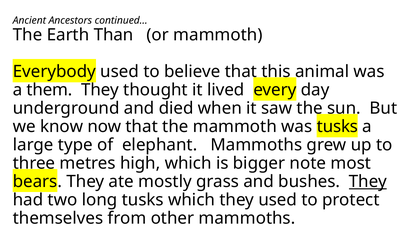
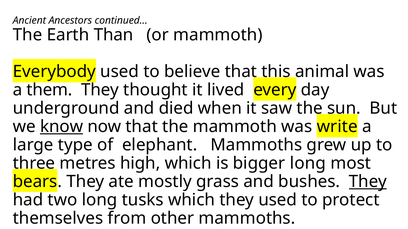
know underline: none -> present
was tusks: tusks -> write
bigger note: note -> long
